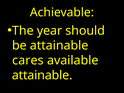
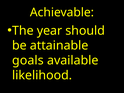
cares: cares -> goals
attainable at (42, 75): attainable -> likelihood
